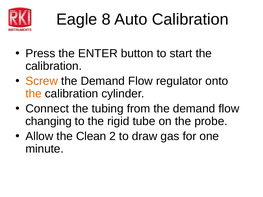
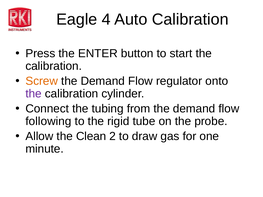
8: 8 -> 4
the at (34, 94) colour: orange -> purple
changing: changing -> following
